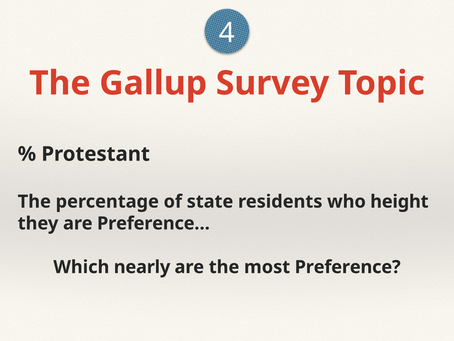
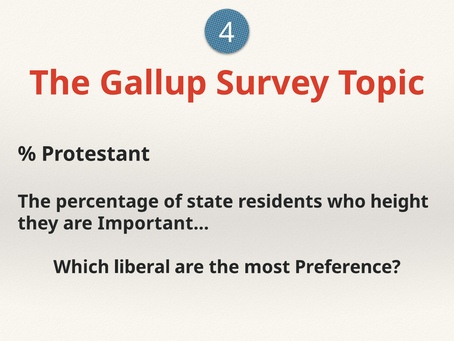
Preference…: Preference… -> Important…
nearly: nearly -> liberal
